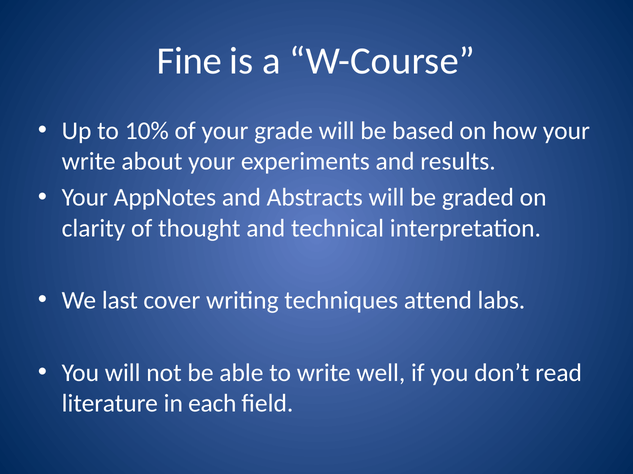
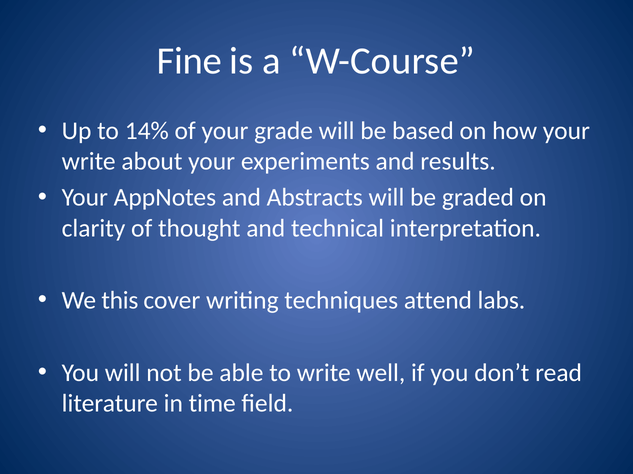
10%: 10% -> 14%
last: last -> this
each: each -> time
